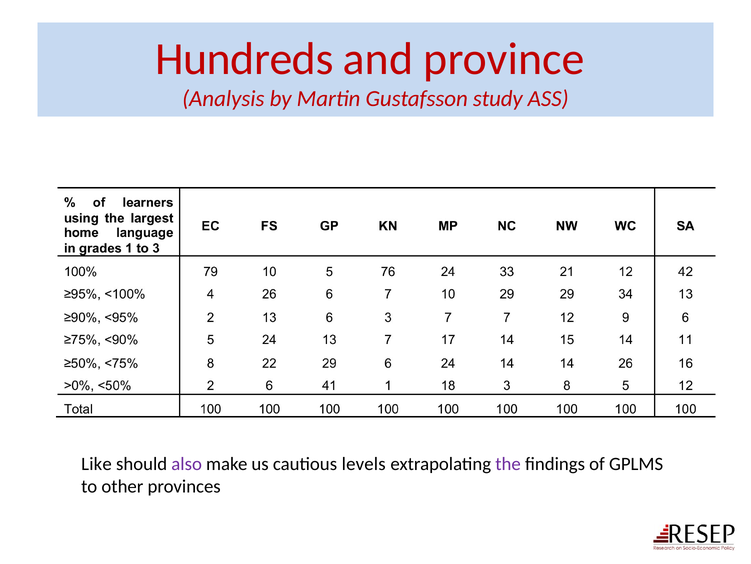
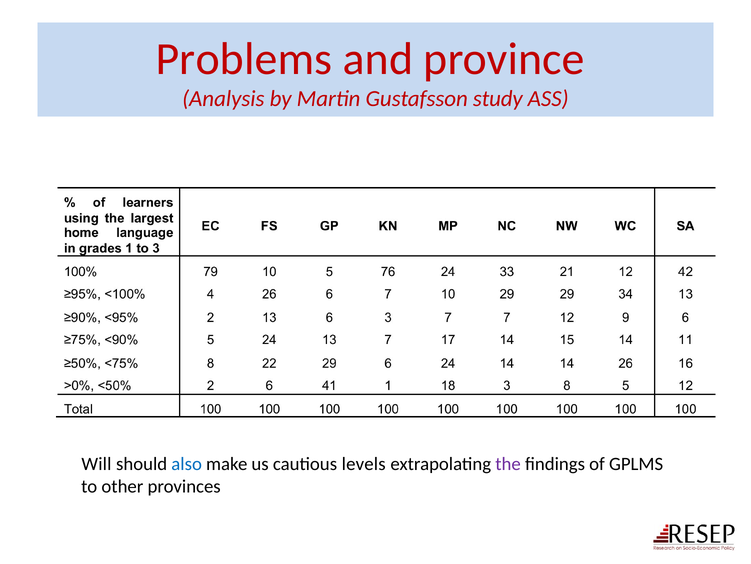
Hundreds: Hundreds -> Problems
Like: Like -> Will
also colour: purple -> blue
